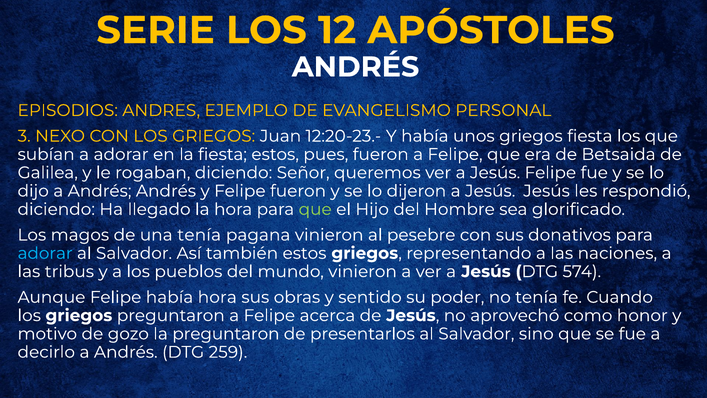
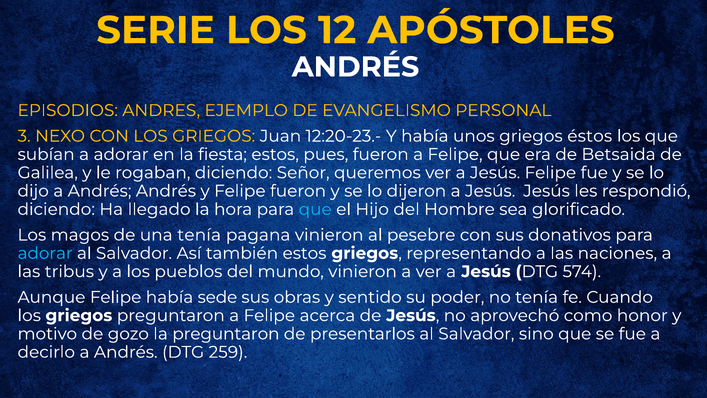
griegos fiesta: fiesta -> éstos
que at (315, 209) colour: light green -> light blue
había hora: hora -> sede
